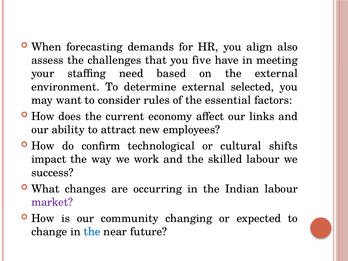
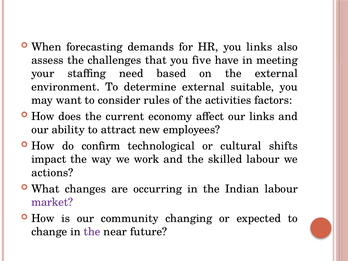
you align: align -> links
selected: selected -> suitable
essential: essential -> activities
success: success -> actions
the at (92, 232) colour: blue -> purple
